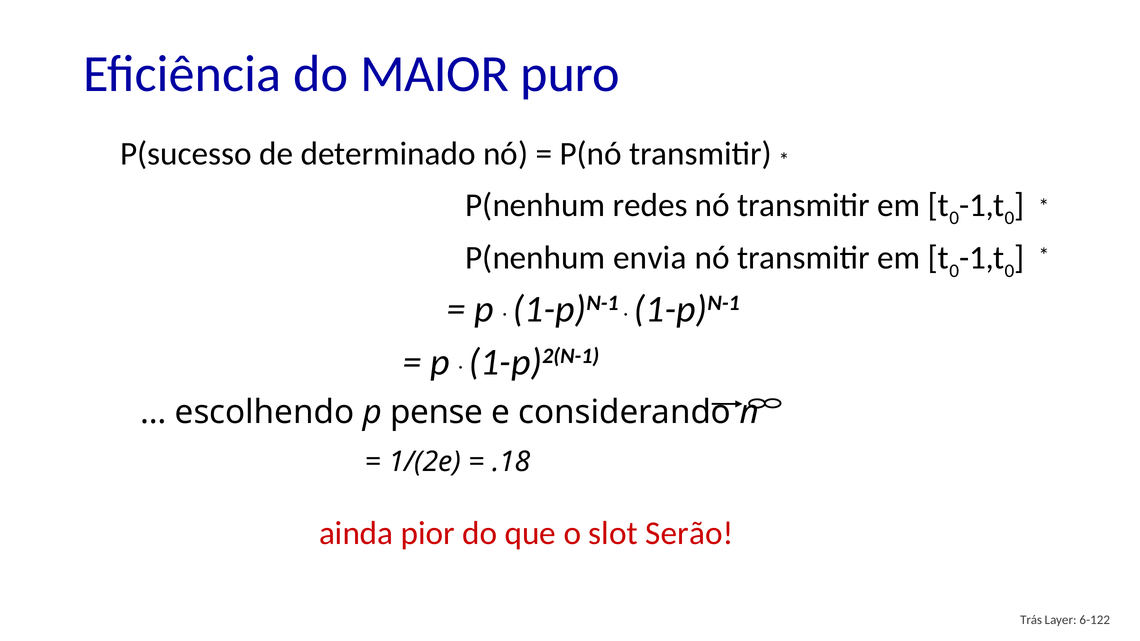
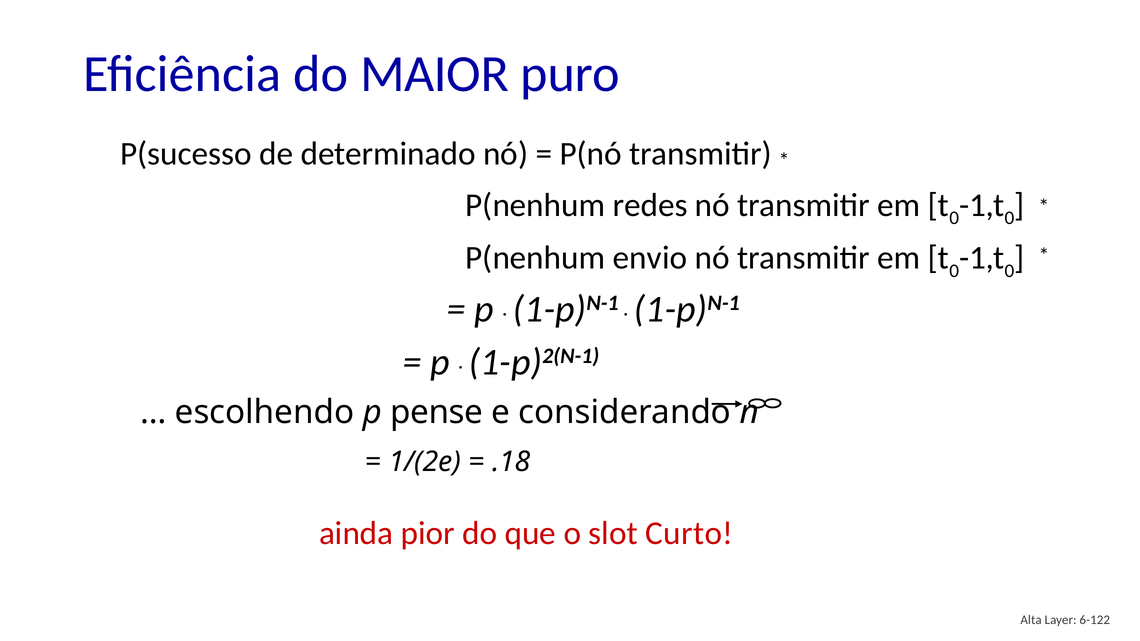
envia: envia -> envio
Serão: Serão -> Curto
Trás: Trás -> Alta
